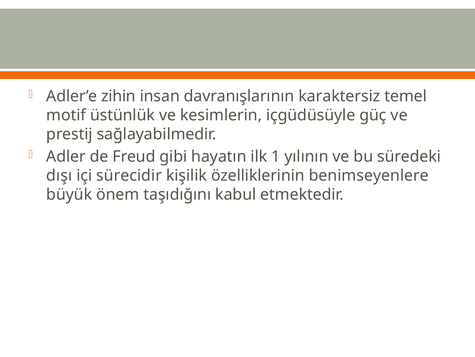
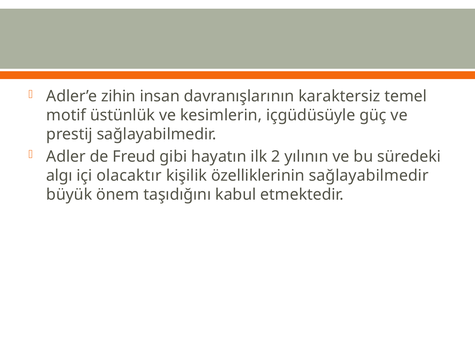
1: 1 -> 2
dışı: dışı -> algı
sürecidir: sürecidir -> olacaktır
özelliklerinin benimseyenlere: benimseyenlere -> sağlayabilmedir
